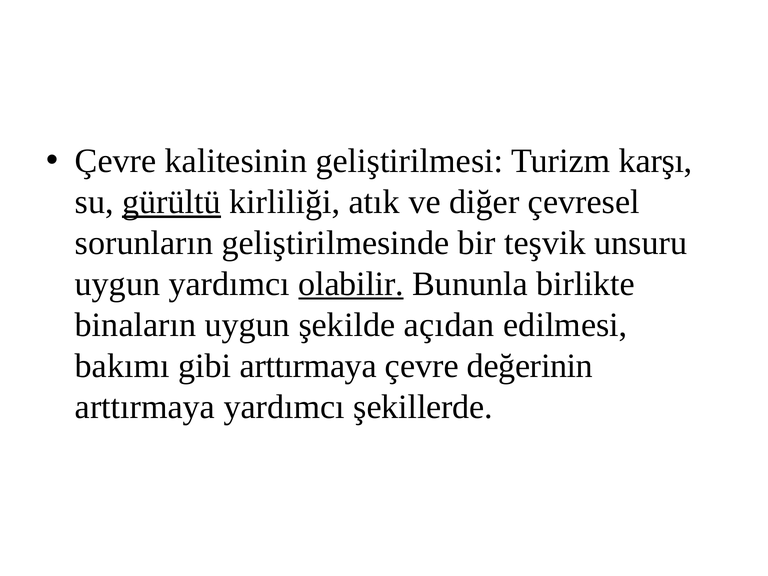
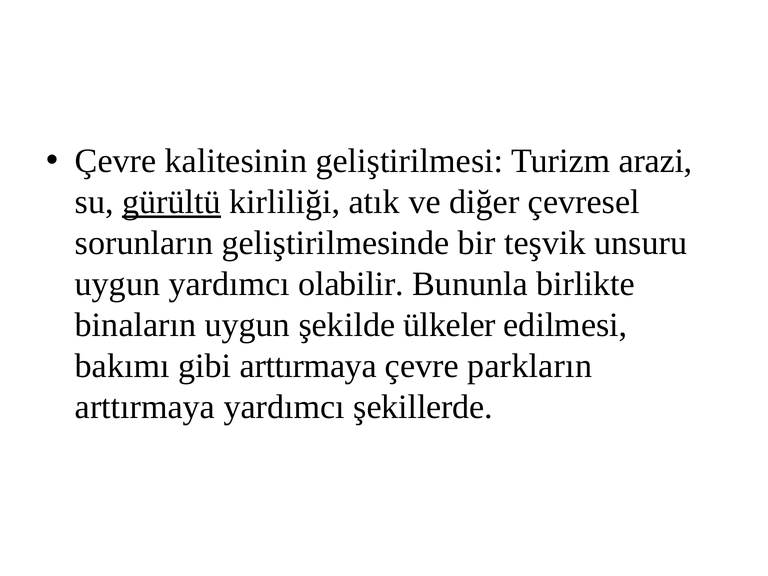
karşı: karşı -> arazi
olabilir underline: present -> none
açıdan: açıdan -> ülkeler
değerinin: değerinin -> parkların
